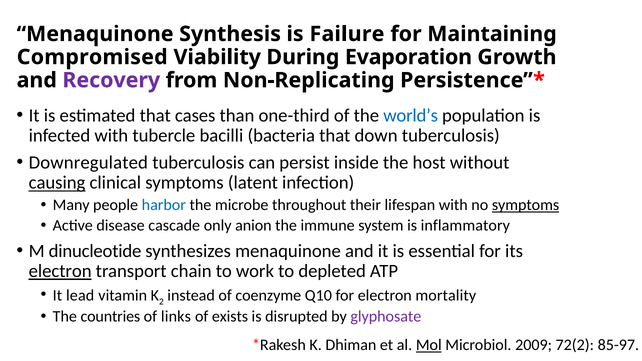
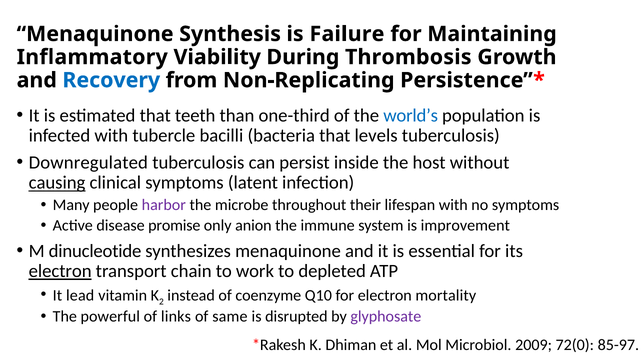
Compromised: Compromised -> Inflammatory
Evaporation: Evaporation -> Thrombosis
Recovery colour: purple -> blue
cases: cases -> teeth
down: down -> levels
harbor colour: blue -> purple
symptoms at (526, 205) underline: present -> none
cascade: cascade -> promise
inflammatory: inflammatory -> improvement
countries: countries -> powerful
exists: exists -> same
Mol underline: present -> none
72(2: 72(2 -> 72(0
